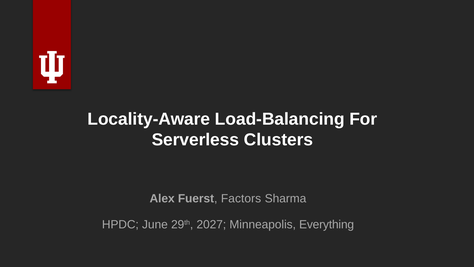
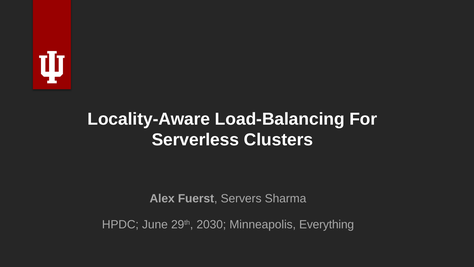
Factors: Factors -> Servers
2027: 2027 -> 2030
